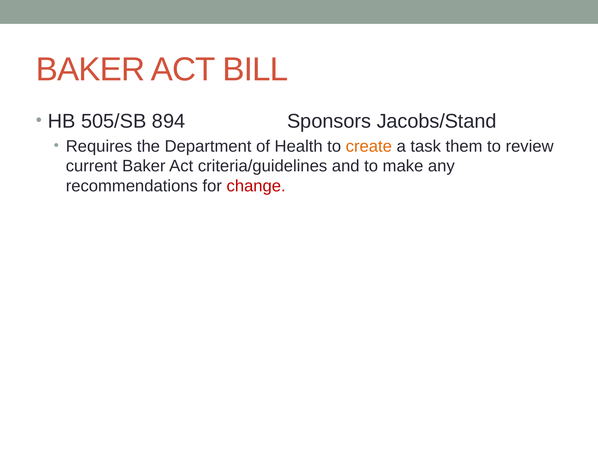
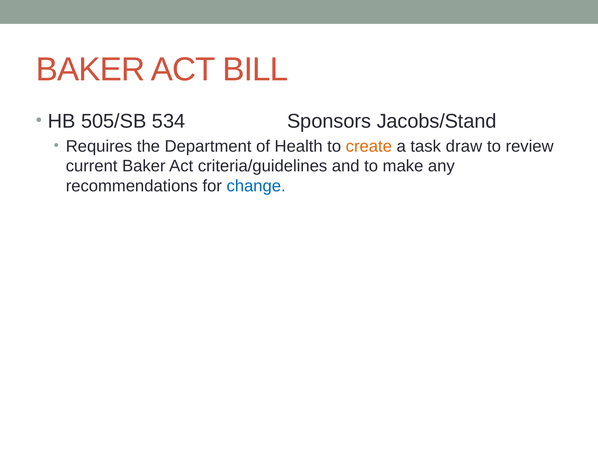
894: 894 -> 534
them: them -> draw
change colour: red -> blue
